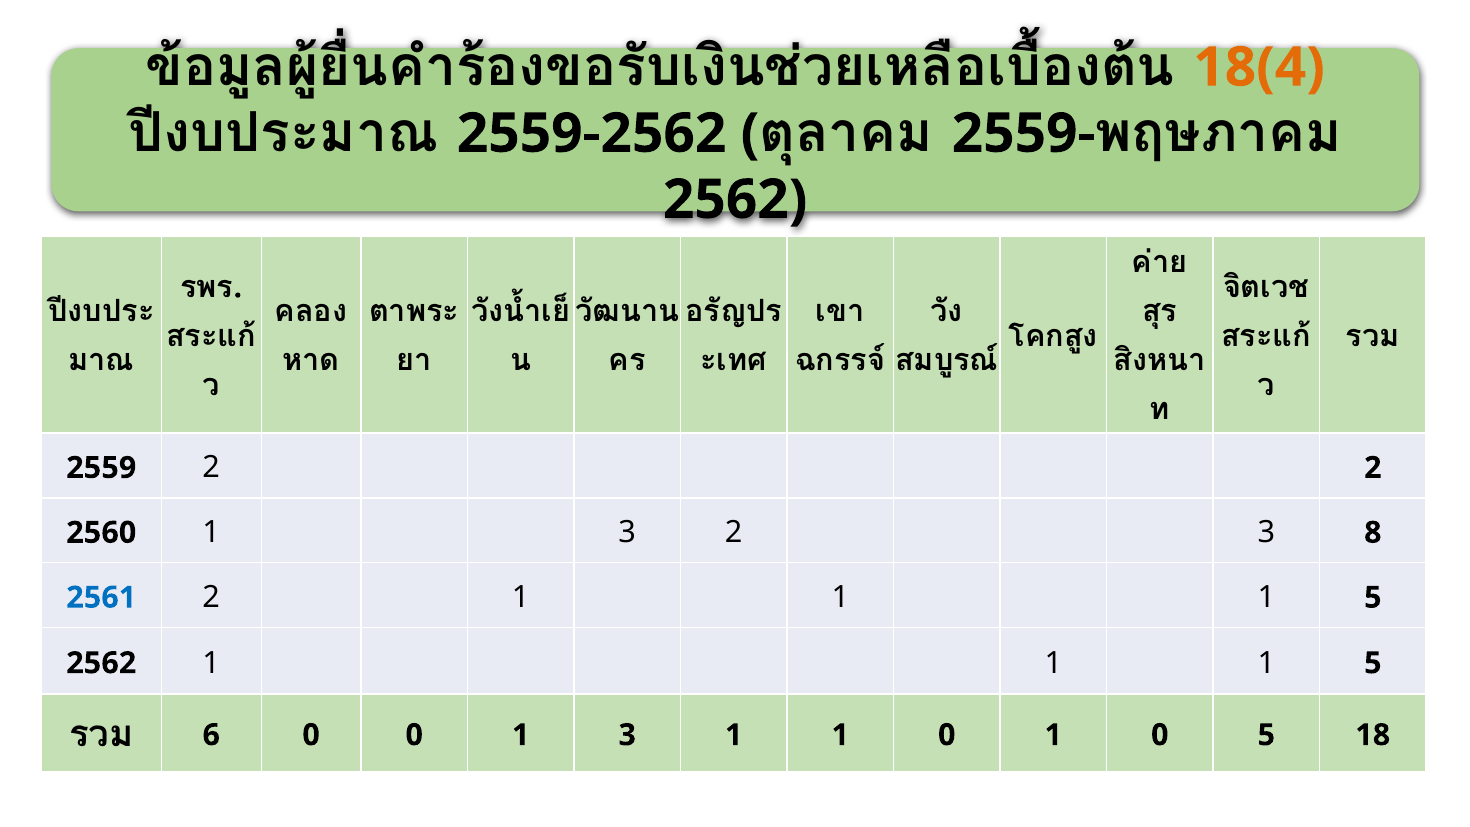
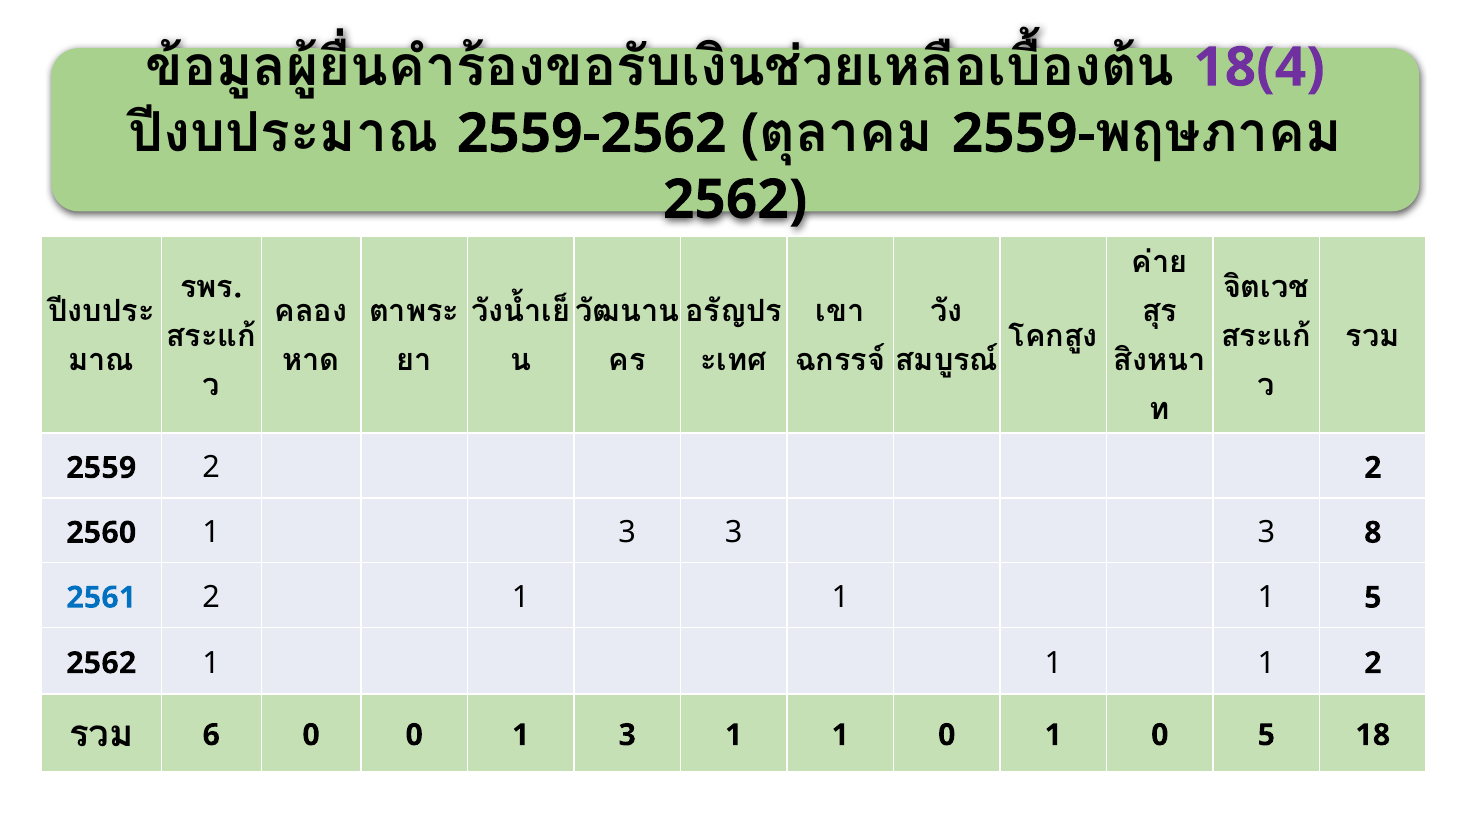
18(4 colour: orange -> purple
1 3 2: 2 -> 3
5 at (1373, 663): 5 -> 2
